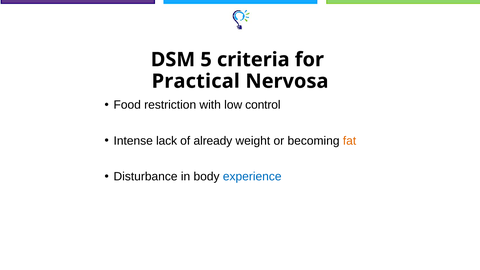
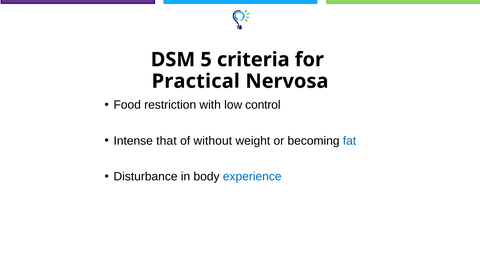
lack: lack -> that
already: already -> without
fat colour: orange -> blue
